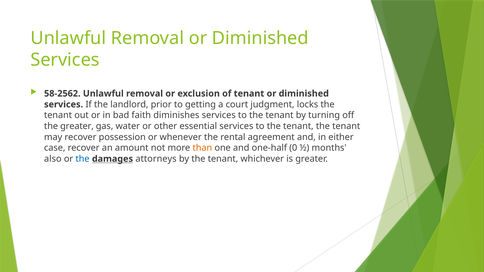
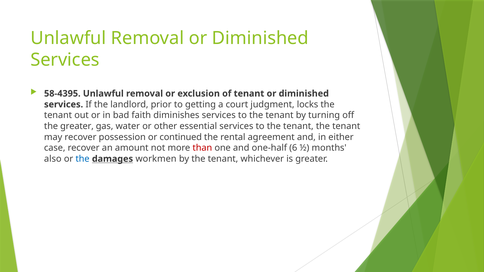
58-2562: 58-2562 -> 58-4395
whenever: whenever -> continued
than colour: orange -> red
0: 0 -> 6
attorneys: attorneys -> workmen
